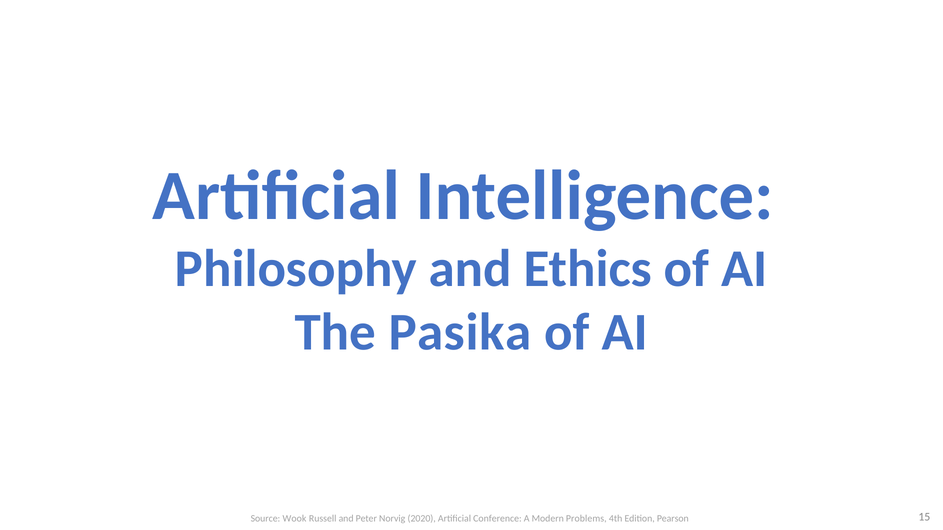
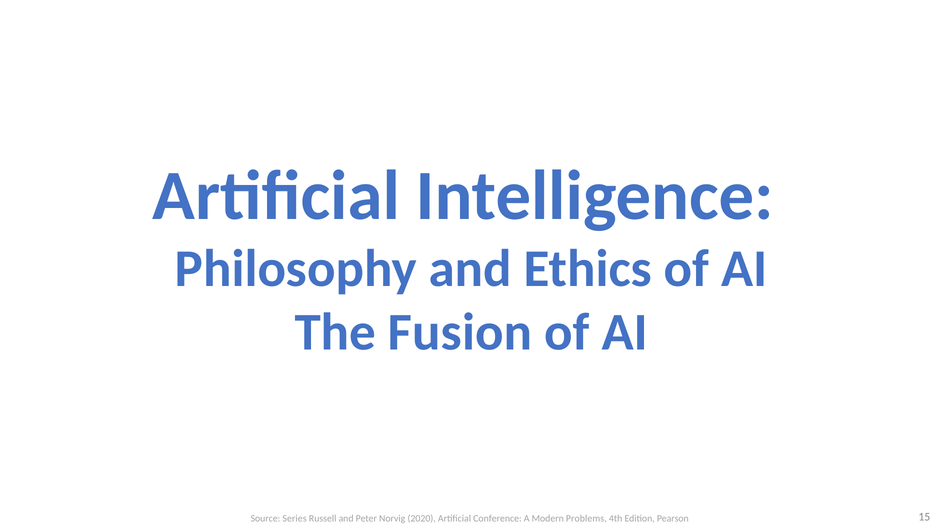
Pasika: Pasika -> Fusion
Wook: Wook -> Series
